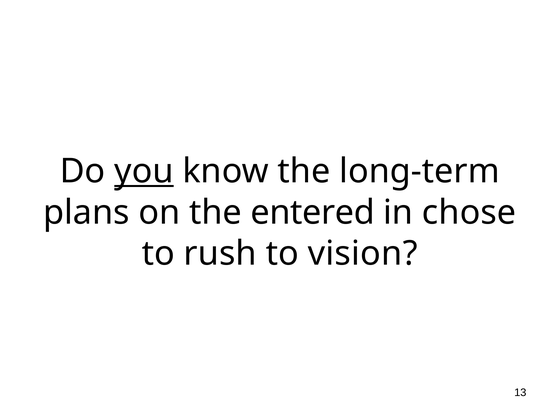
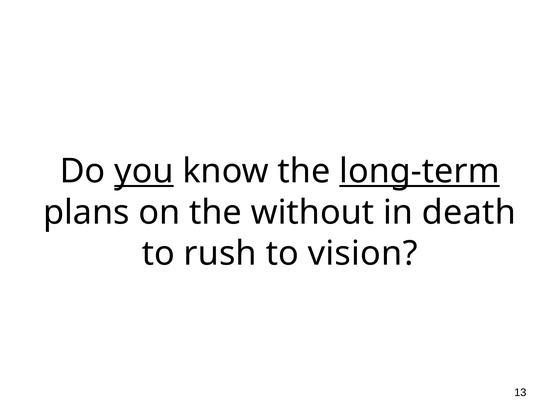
long-term underline: none -> present
entered: entered -> without
chose: chose -> death
